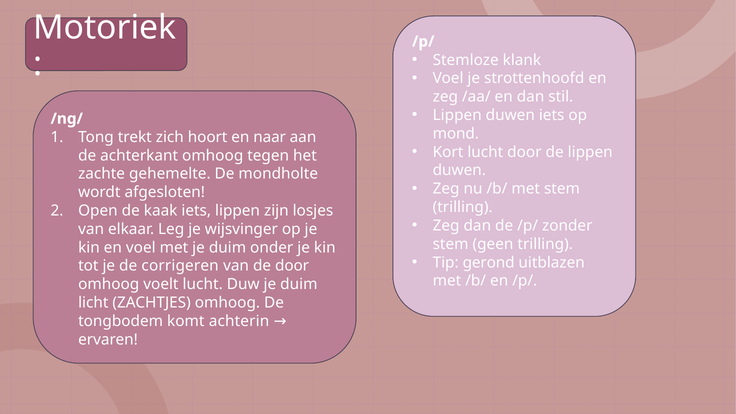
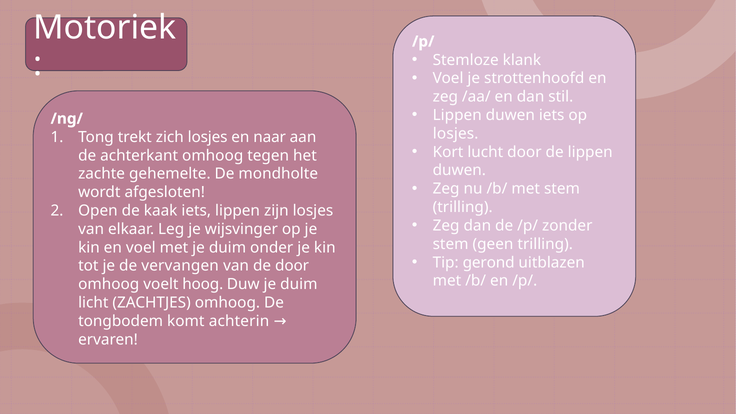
mond at (456, 134): mond -> losjes
zich hoort: hoort -> losjes
corrigeren: corrigeren -> vervangen
voelt lucht: lucht -> hoog
